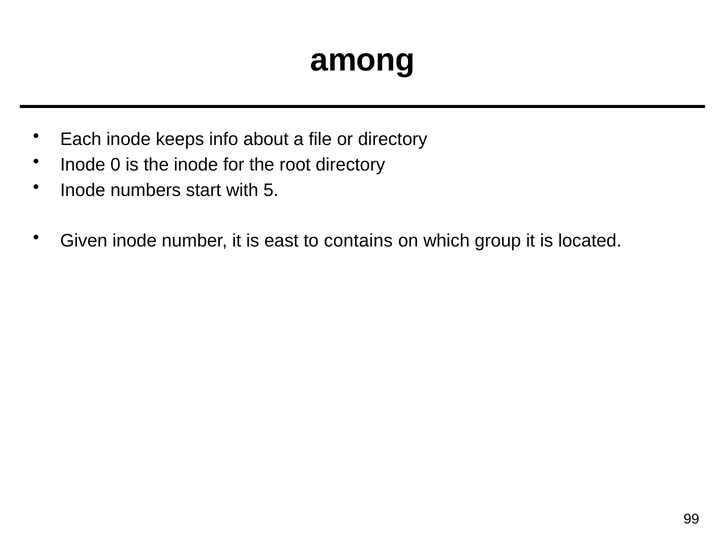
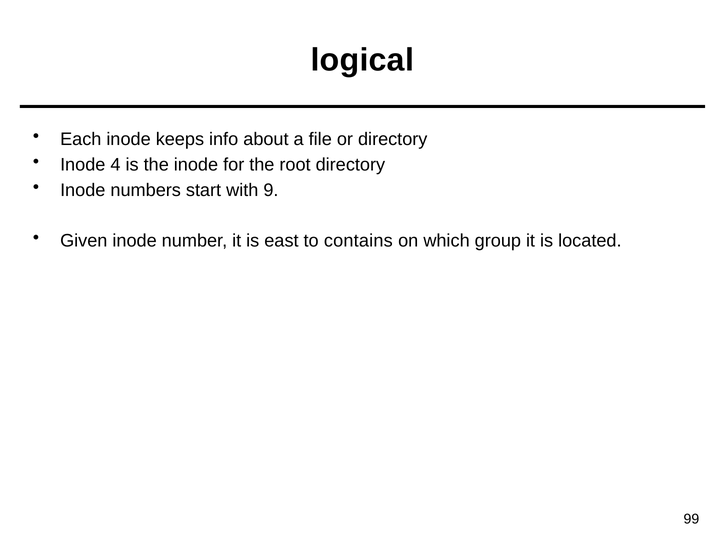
among: among -> logical
0: 0 -> 4
5: 5 -> 9
